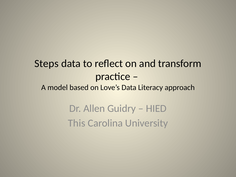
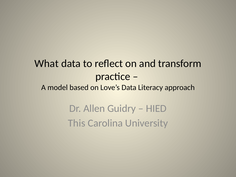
Steps: Steps -> What
